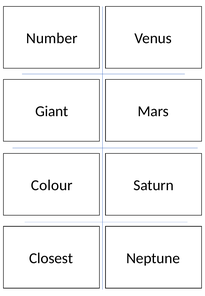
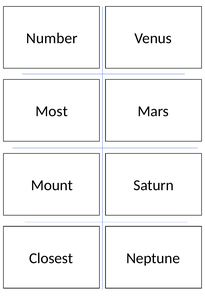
Giant: Giant -> Most
Colour: Colour -> Mount
